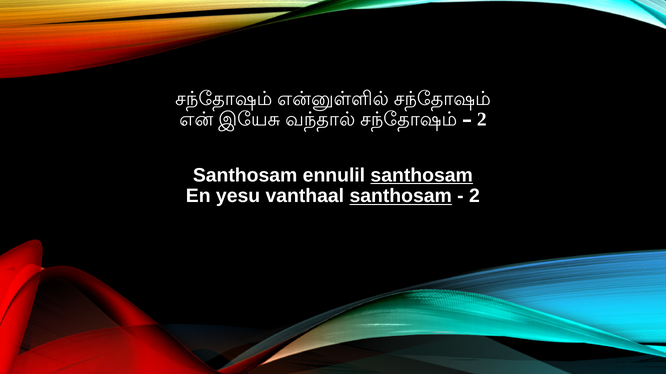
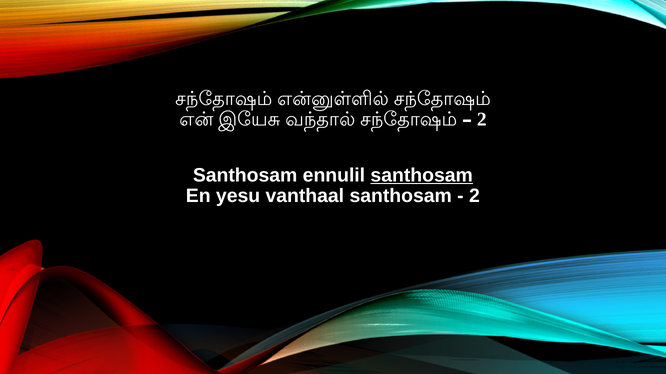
santhosam at (401, 196) underline: present -> none
